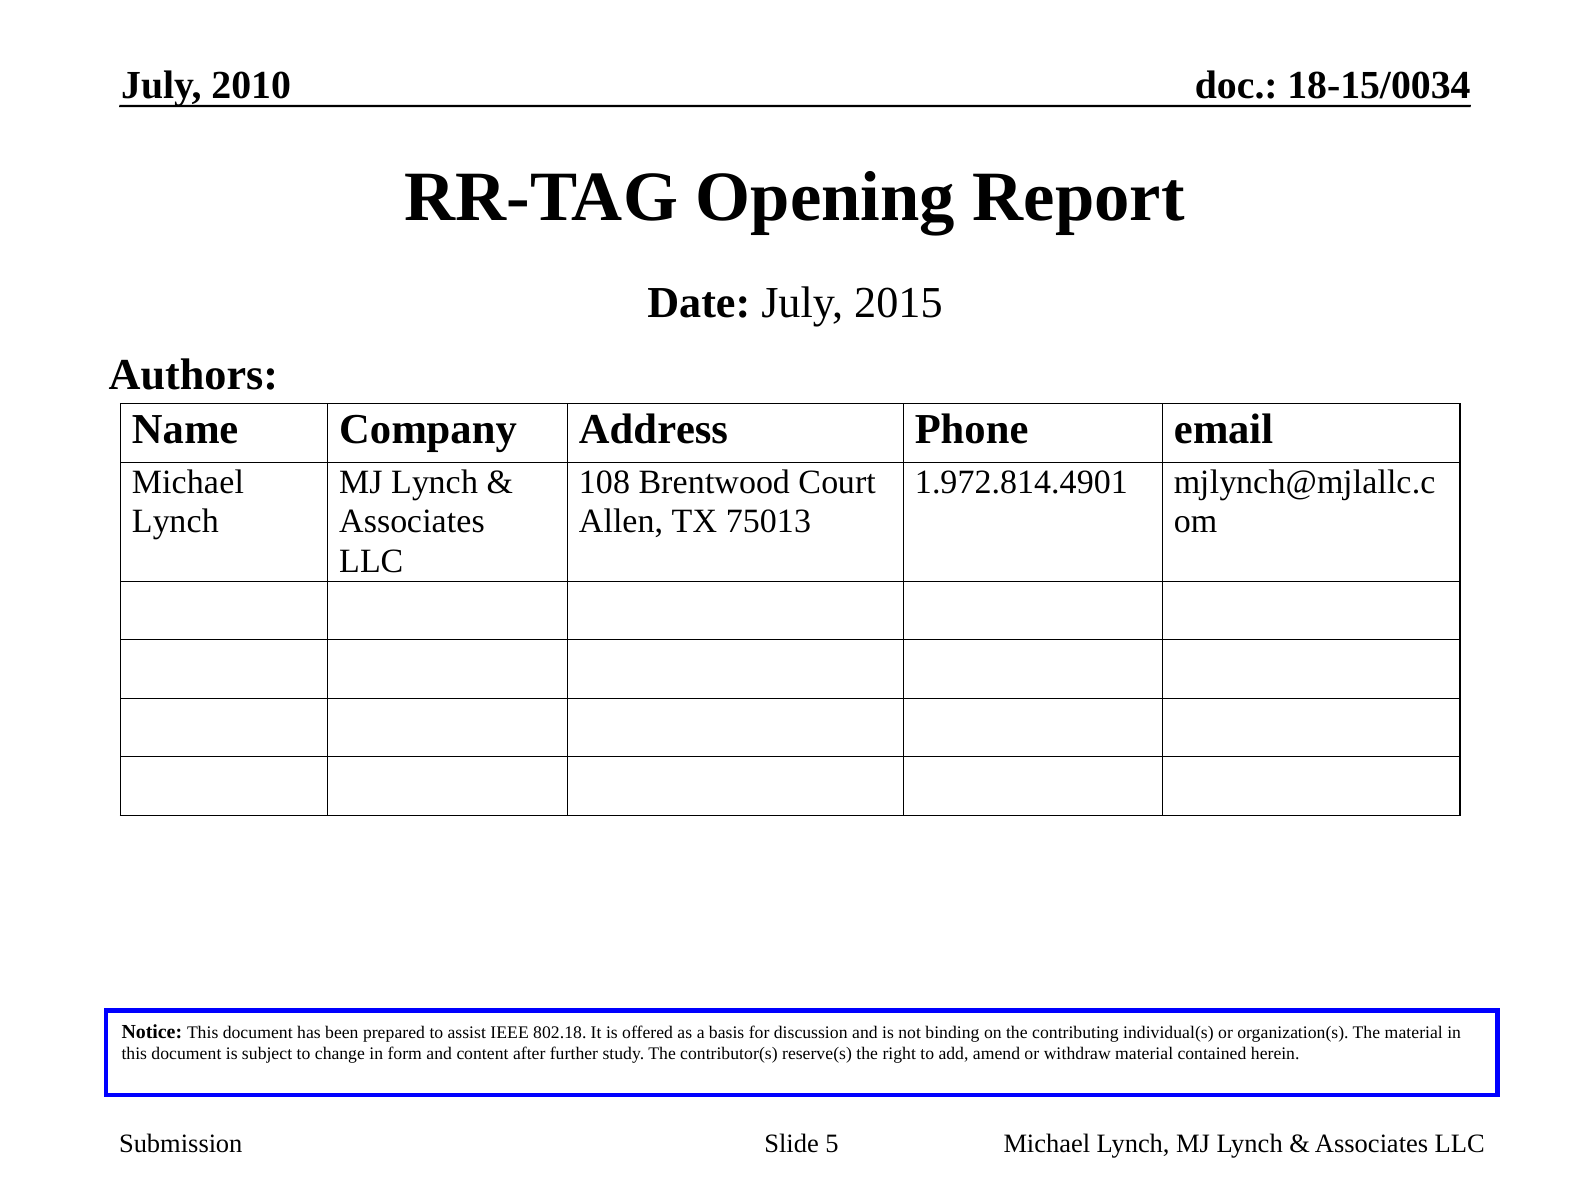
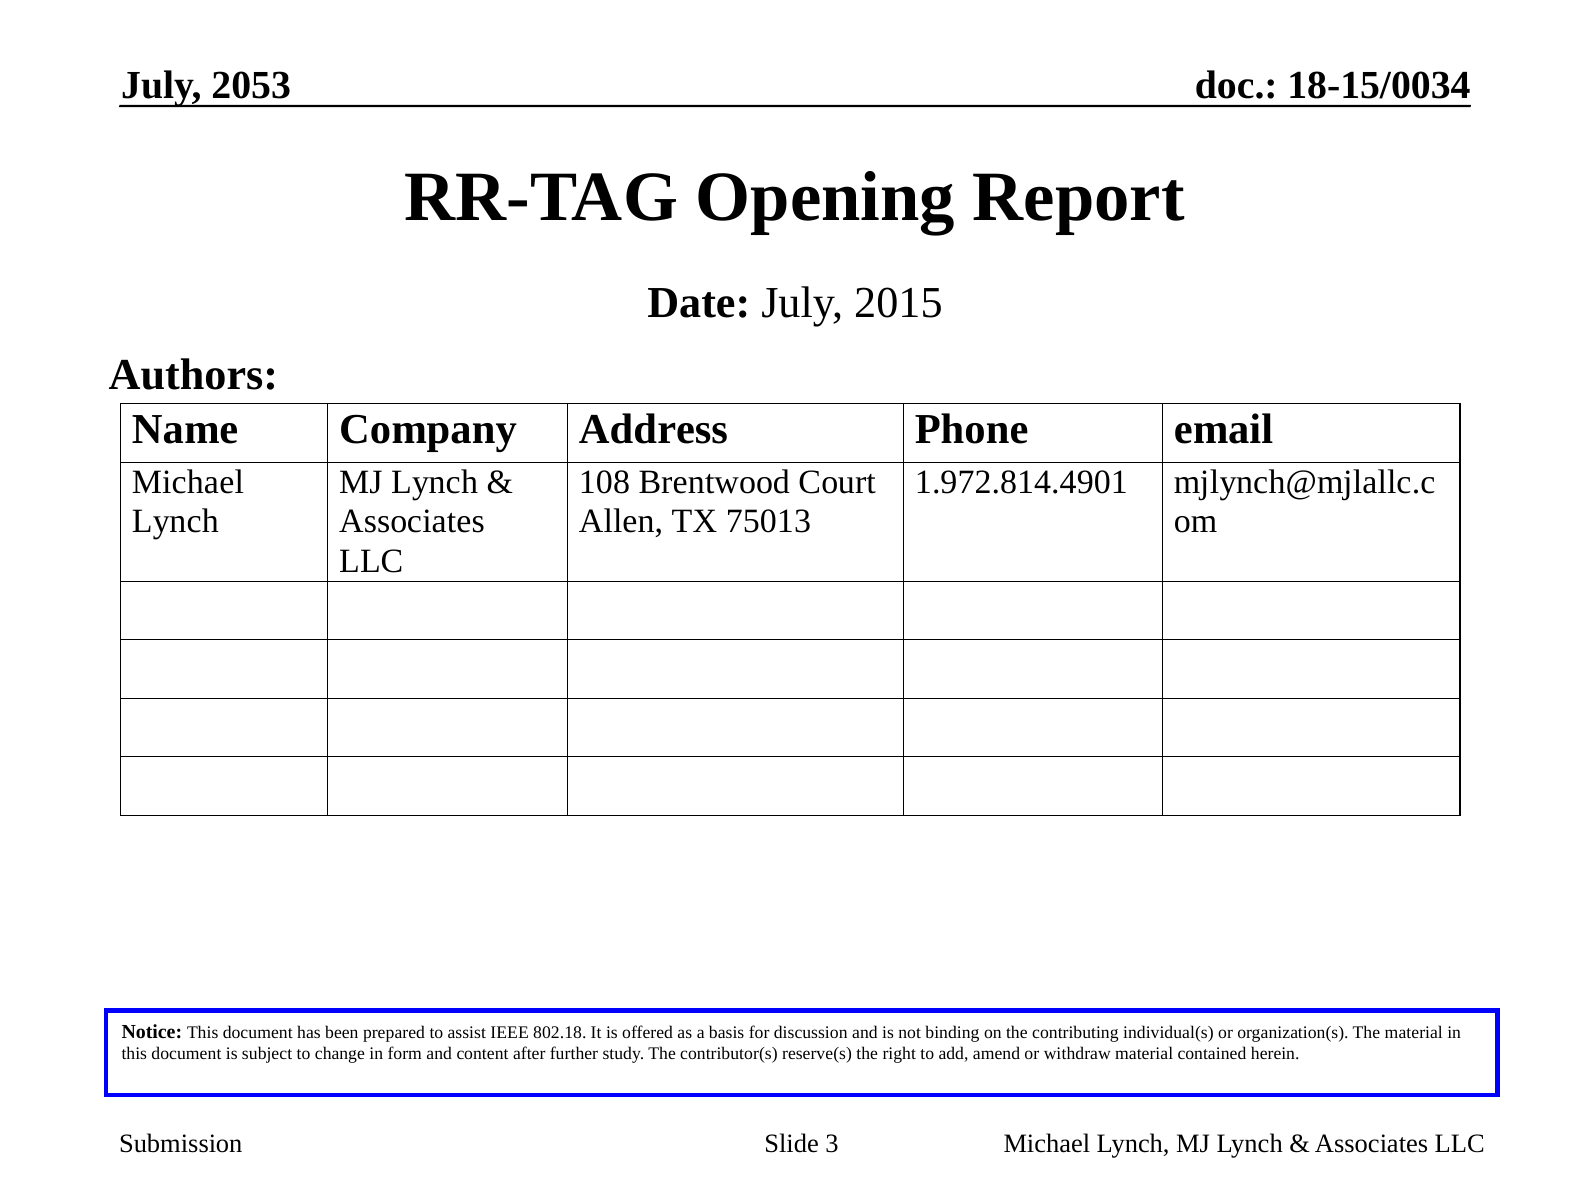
2010: 2010 -> 2053
5: 5 -> 3
